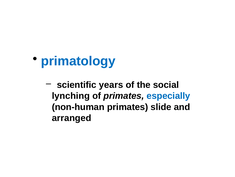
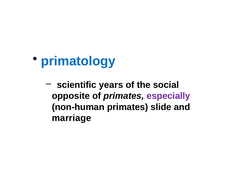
lynching: lynching -> opposite
especially colour: blue -> purple
arranged: arranged -> marriage
